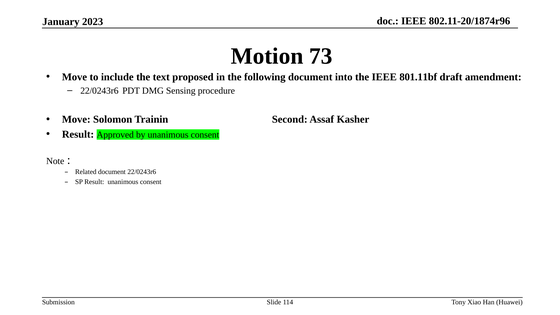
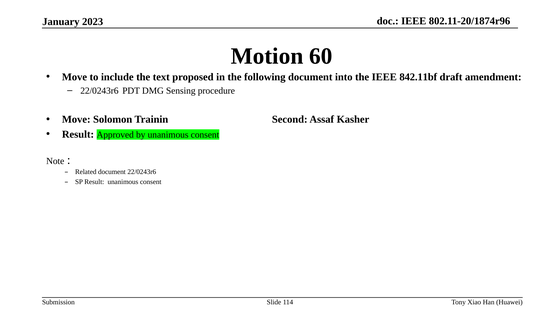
73: 73 -> 60
801.11bf: 801.11bf -> 842.11bf
